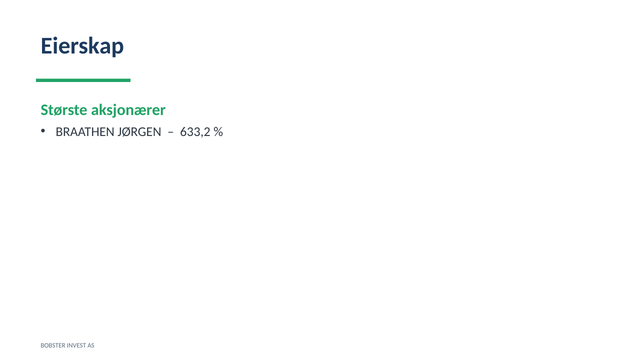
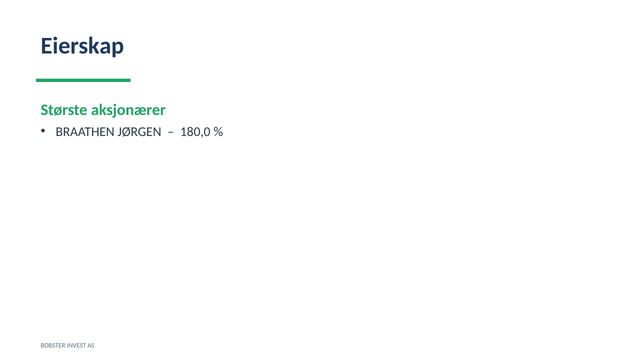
633,2: 633,2 -> 180,0
